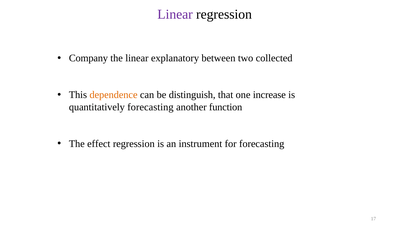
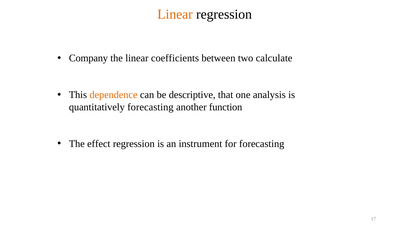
Linear at (175, 14) colour: purple -> orange
explanatory: explanatory -> coefficients
collected: collected -> calculate
distinguish: distinguish -> descriptive
increase: increase -> analysis
